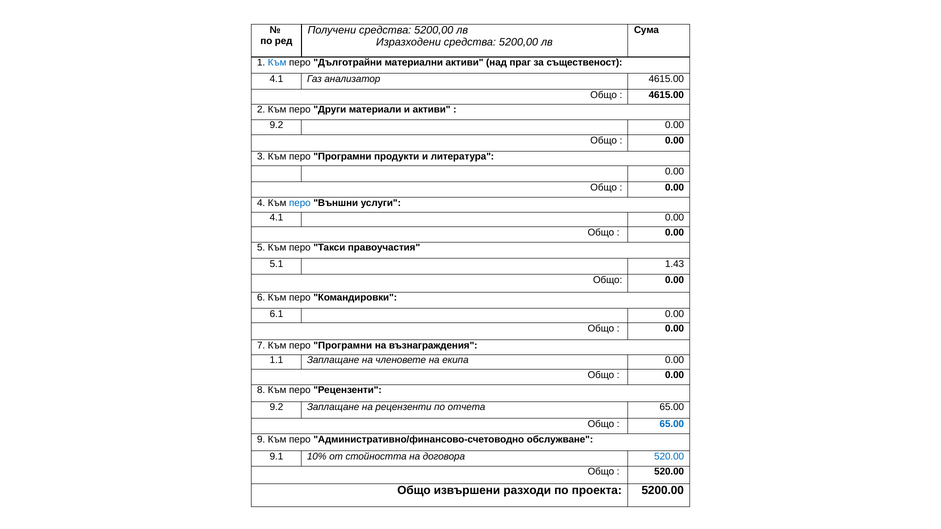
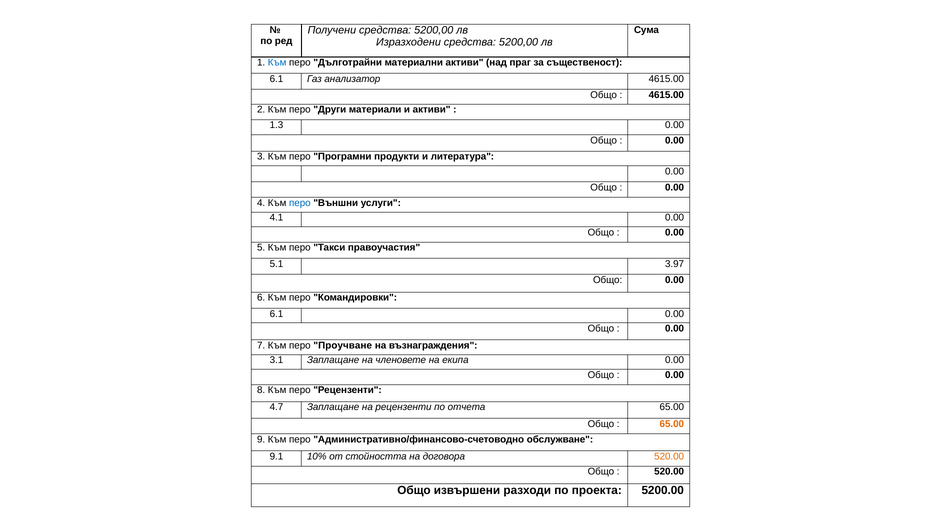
4.1 at (276, 79): 4.1 -> 6.1
9.2 at (276, 125): 9.2 -> 1.3
1.43: 1.43 -> 3.97
7 Към перо Програмни: Програмни -> Проучване
1.1: 1.1 -> 3.1
9.2 at (276, 407): 9.2 -> 4.7
65.00 at (672, 424) colour: blue -> orange
520.00 at (669, 457) colour: blue -> orange
